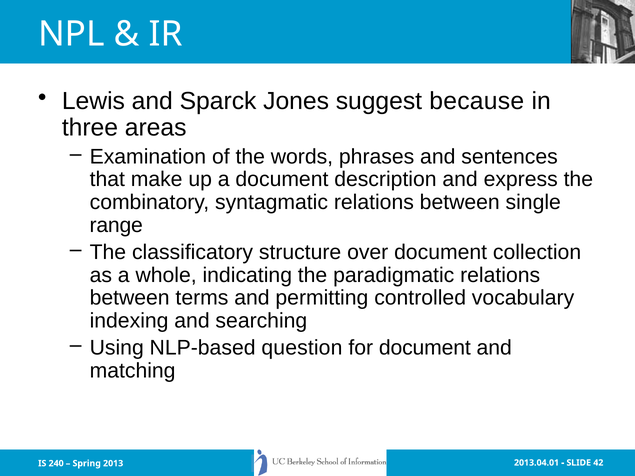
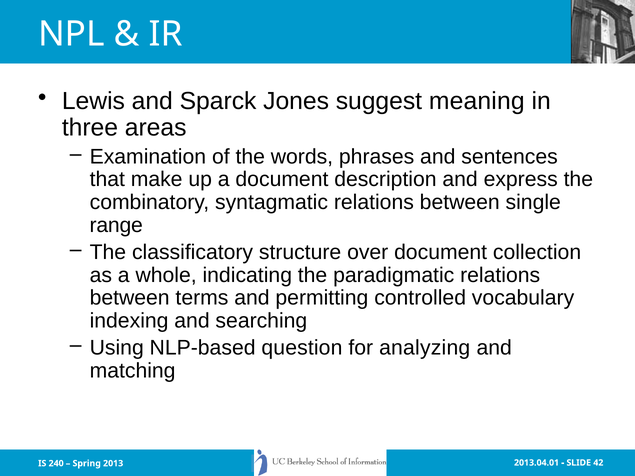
because: because -> meaning
for document: document -> analyzing
